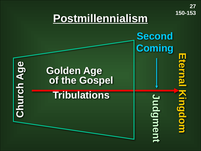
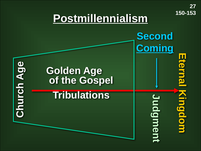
Coming underline: none -> present
